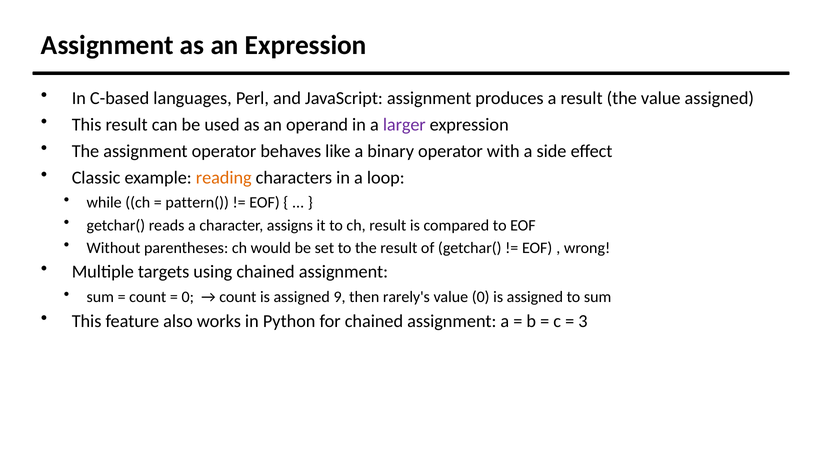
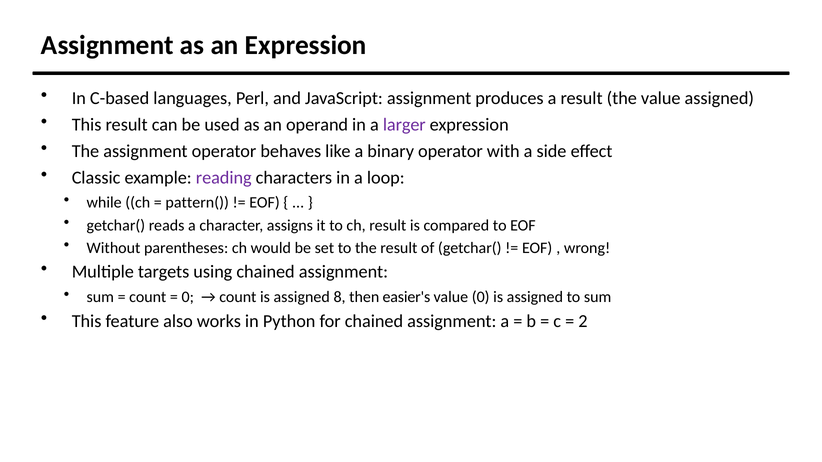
reading colour: orange -> purple
9: 9 -> 8
rarely's: rarely's -> easier's
3: 3 -> 2
